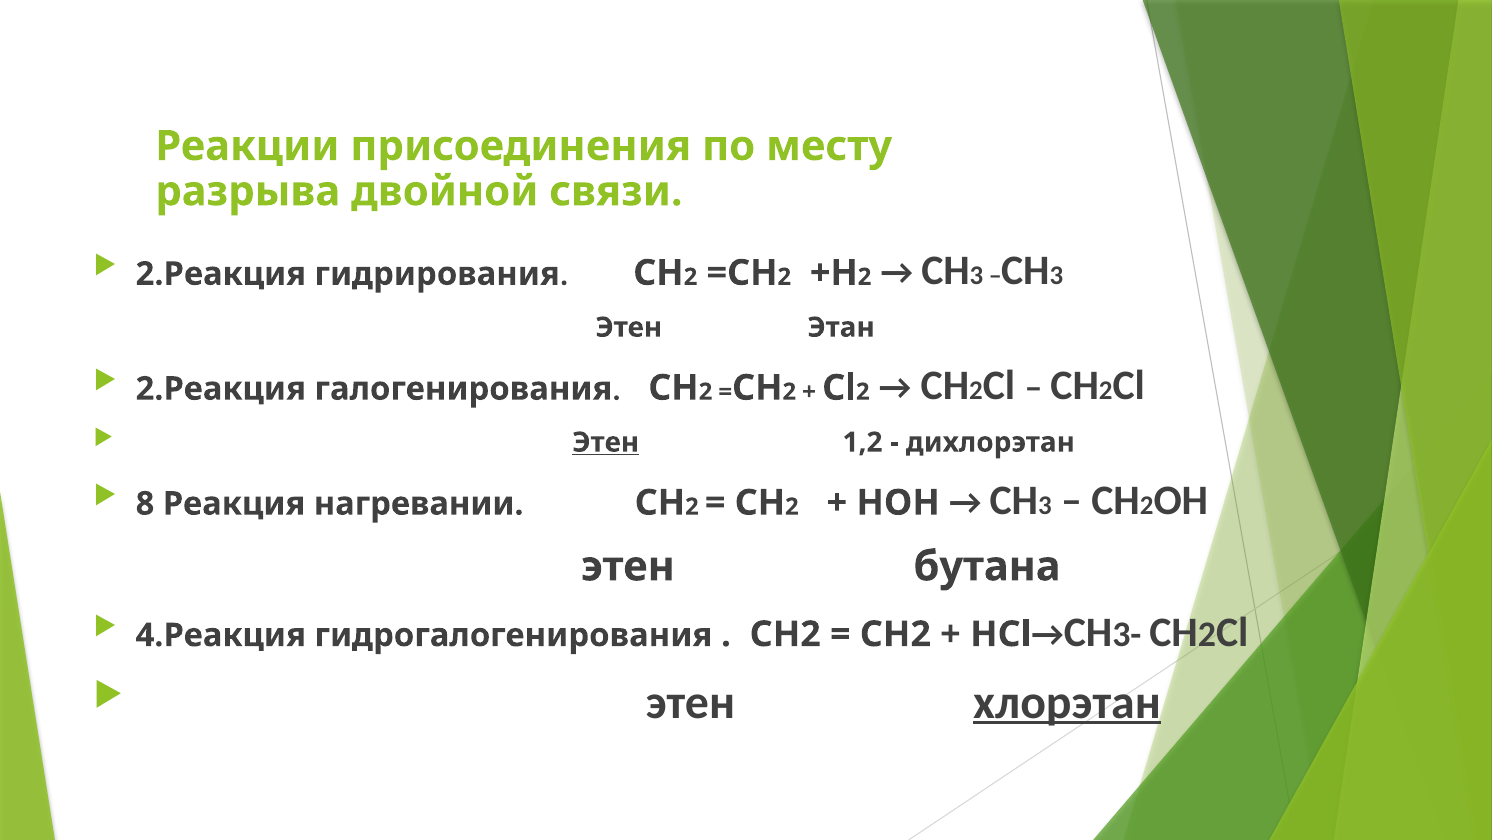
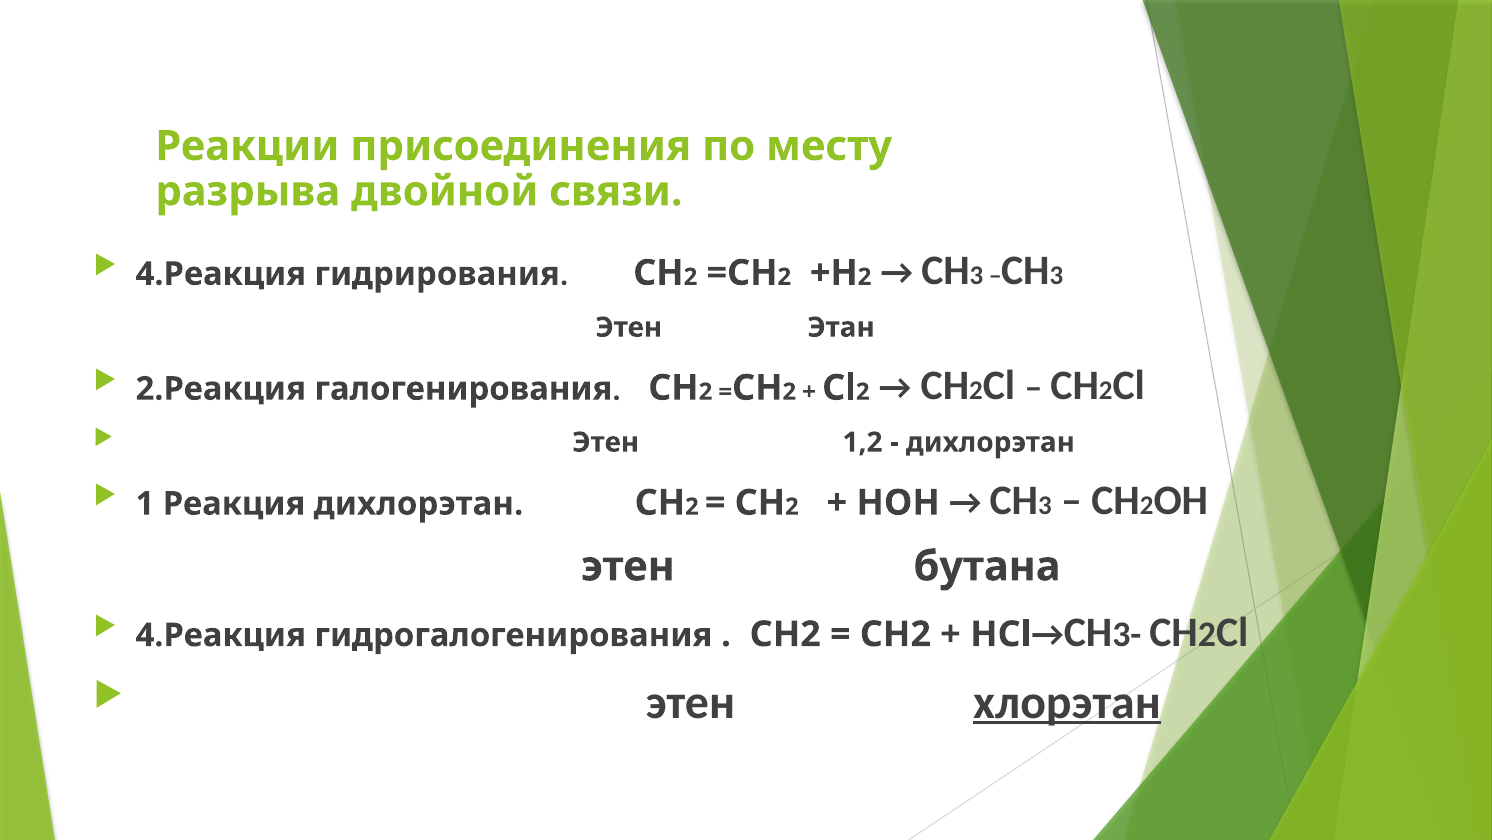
2.Реакция at (221, 274): 2.Реакция -> 4.Реакция
Этен at (606, 442) underline: present -> none
8: 8 -> 1
Реакция нагревании: нагревании -> дихлорэтан
